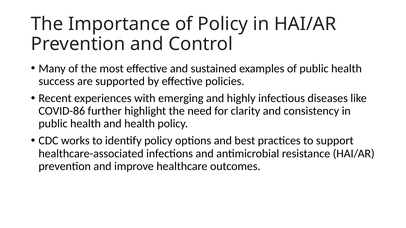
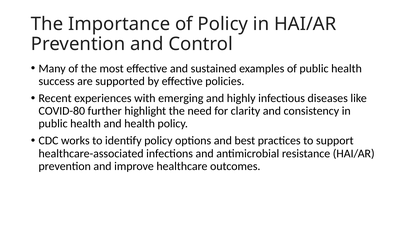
COVID-86: COVID-86 -> COVID-80
